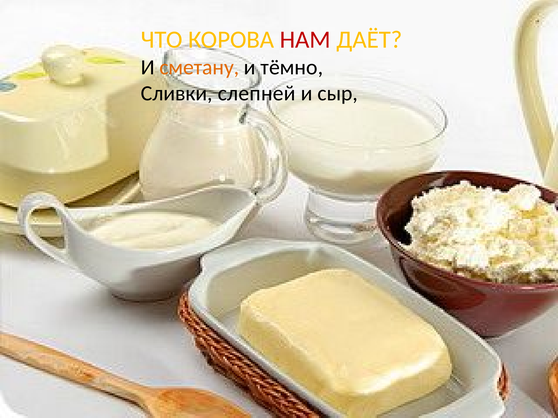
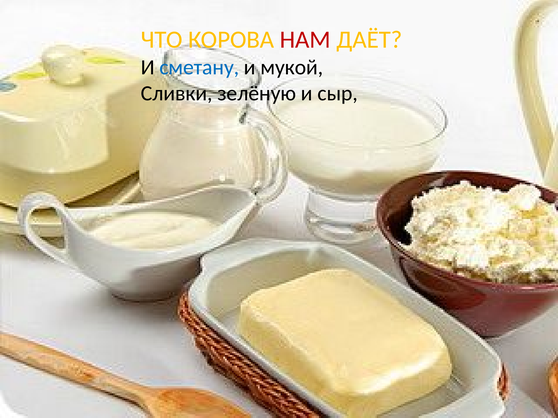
сметану colour: orange -> blue
тёмно: тёмно -> мукой
слепней: слепней -> зелёную
